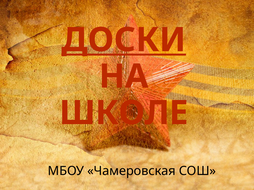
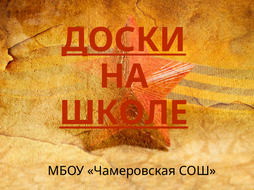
ШКОЛЕ underline: none -> present
